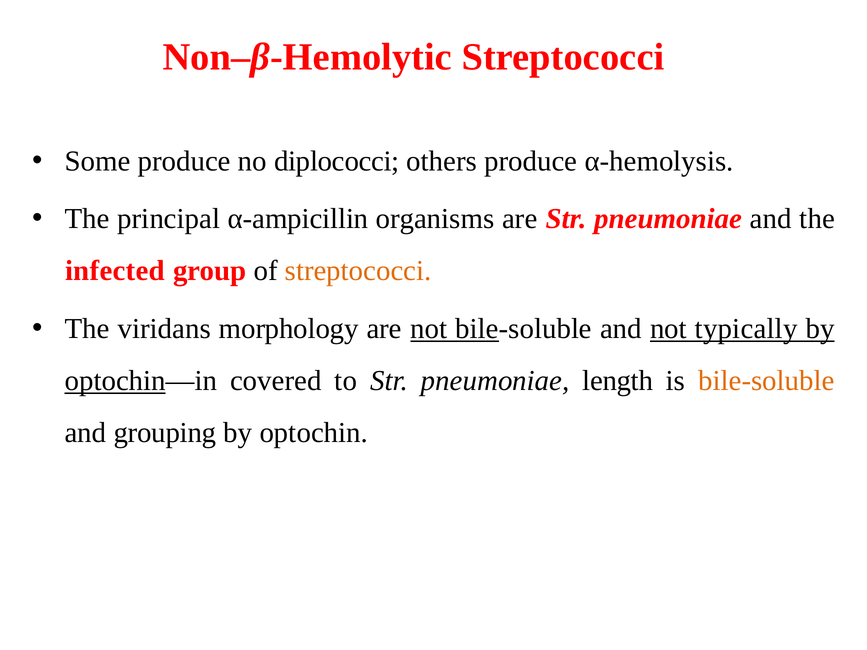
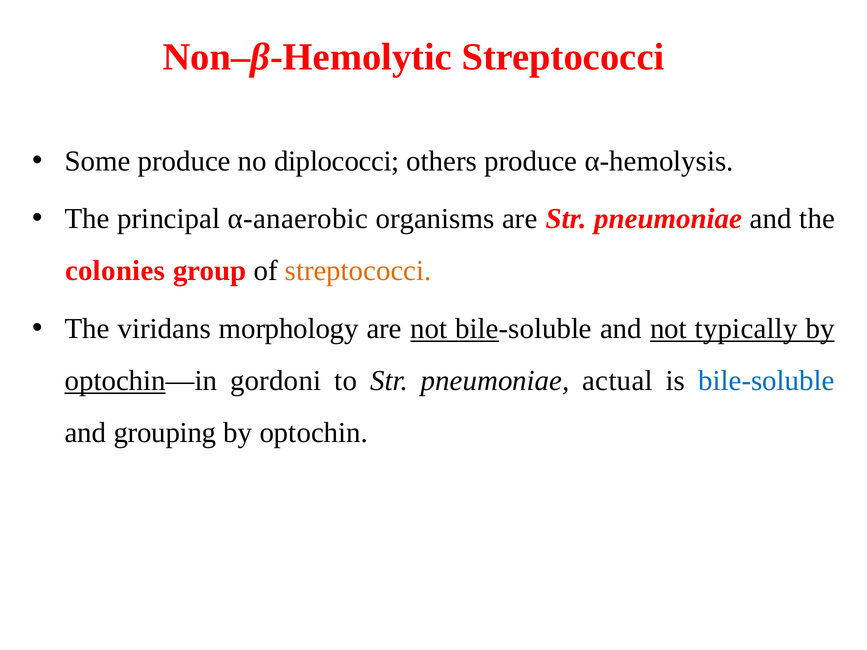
α-ampicillin: α-ampicillin -> α-anaerobic
infected: infected -> colonies
covered: covered -> gordoni
length: length -> actual
bile-soluble at (766, 381) colour: orange -> blue
